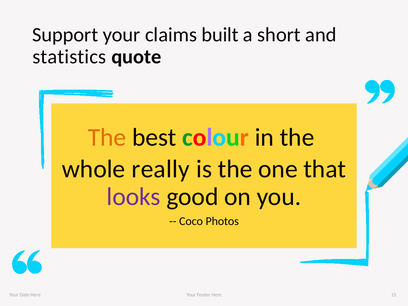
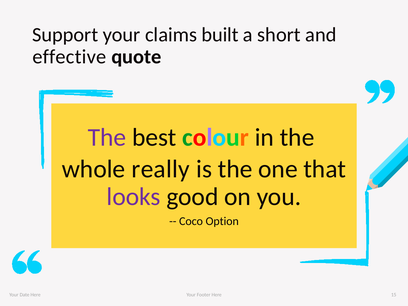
statistics: statistics -> effective
The at (107, 137) colour: orange -> purple
Photos: Photos -> Option
